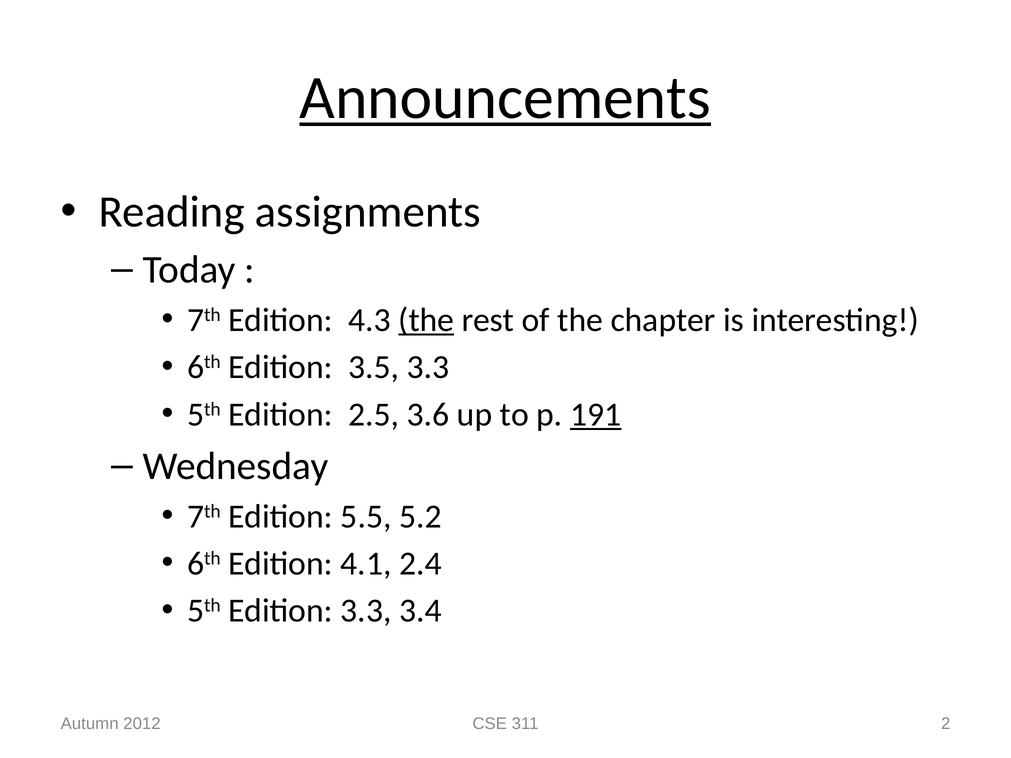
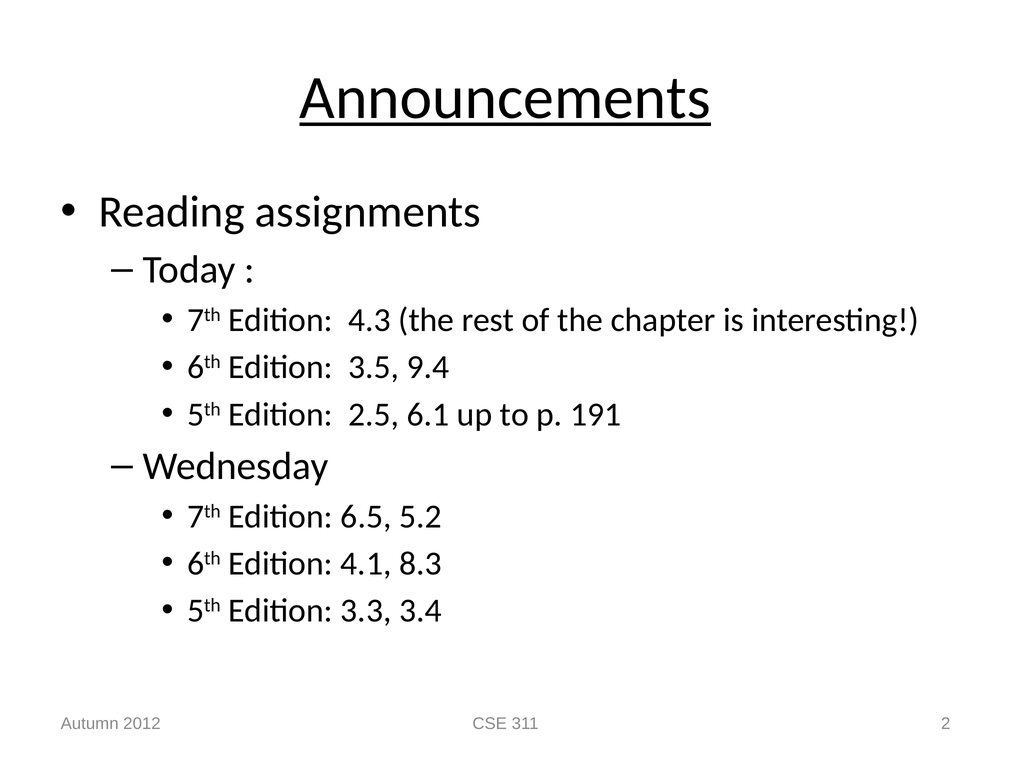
the at (426, 320) underline: present -> none
3.5 3.3: 3.3 -> 9.4
3.6: 3.6 -> 6.1
191 underline: present -> none
5.5: 5.5 -> 6.5
2.4: 2.4 -> 8.3
